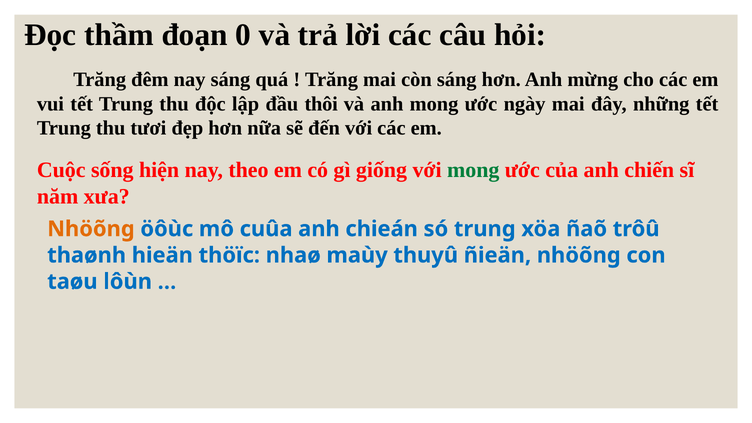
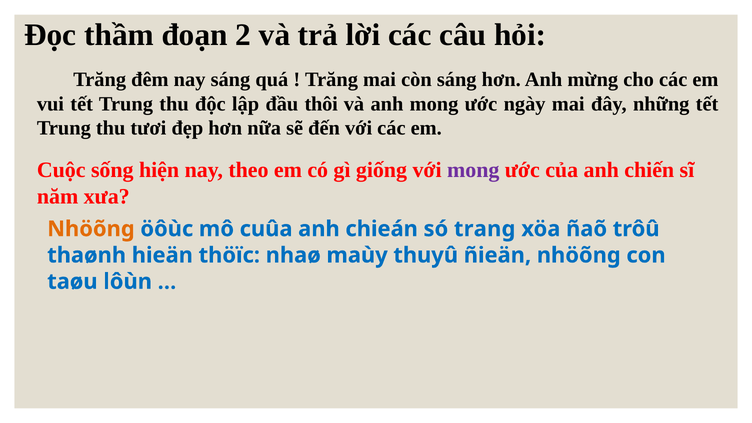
0: 0 -> 2
mong at (473, 170) colour: green -> purple
só trung: trung -> trang
